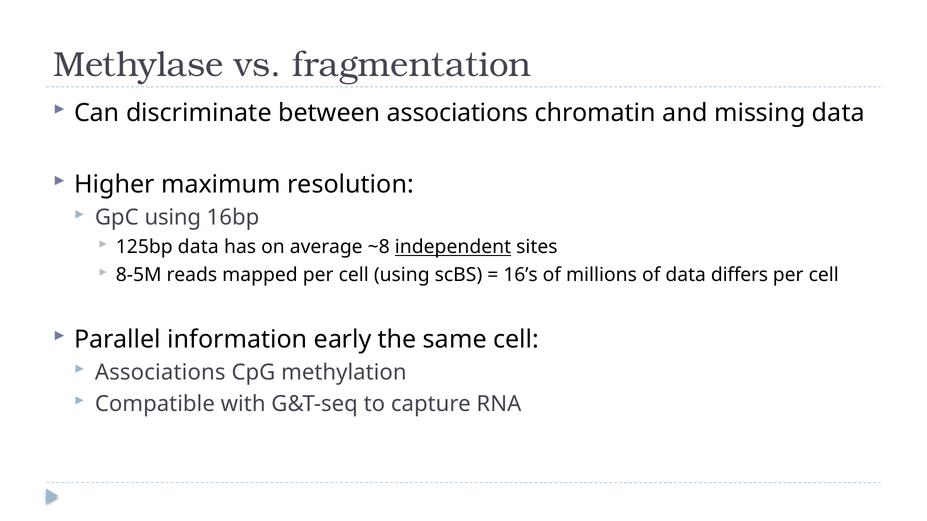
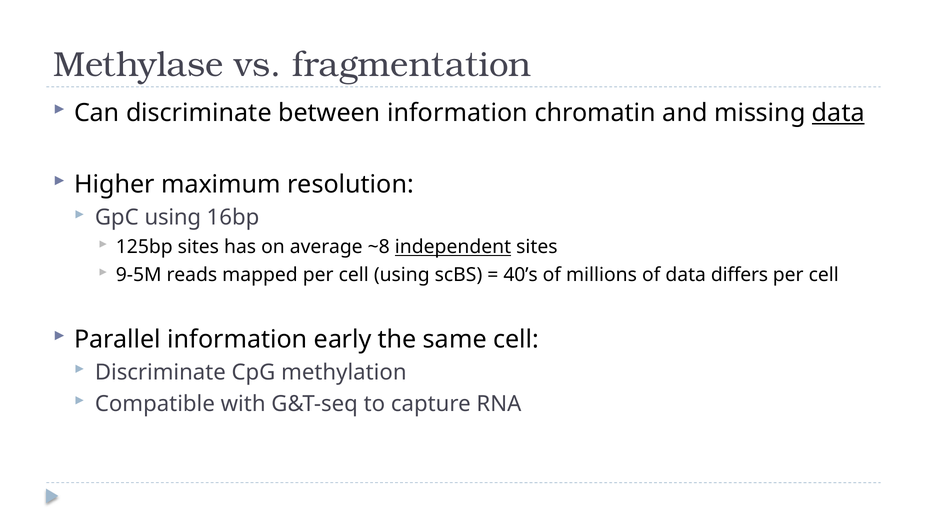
between associations: associations -> information
data at (838, 113) underline: none -> present
125bp data: data -> sites
8-5M: 8-5M -> 9-5M
16’s: 16’s -> 40’s
Associations at (160, 373): Associations -> Discriminate
